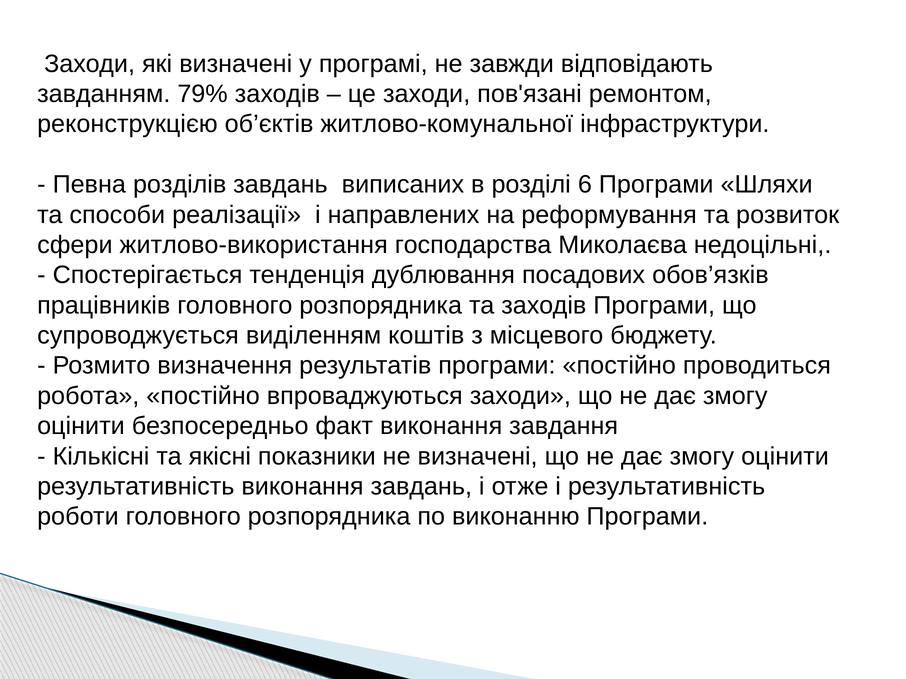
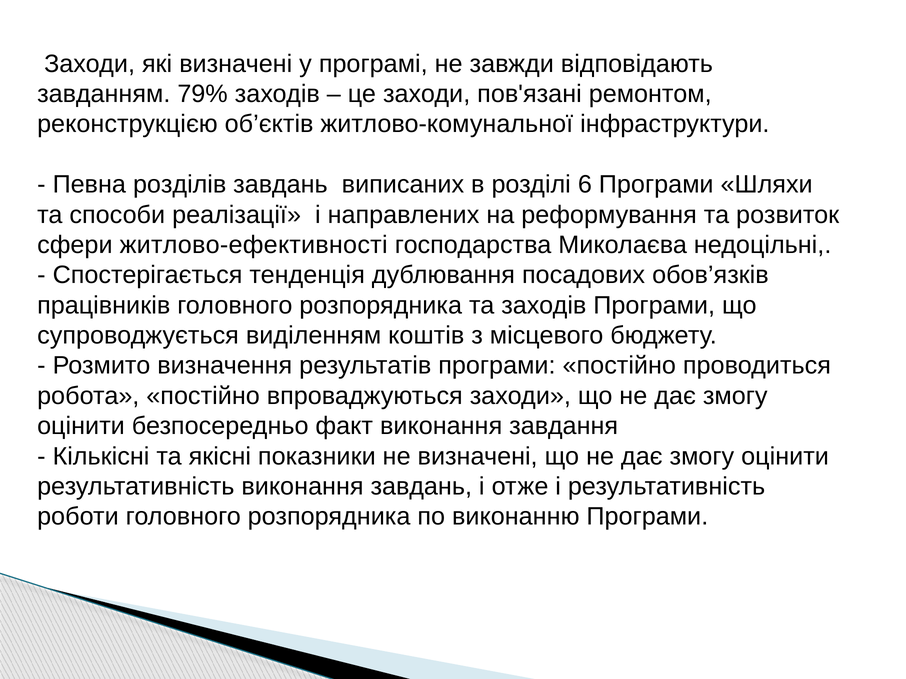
житлово-використання: житлово-використання -> житлово-ефективності
